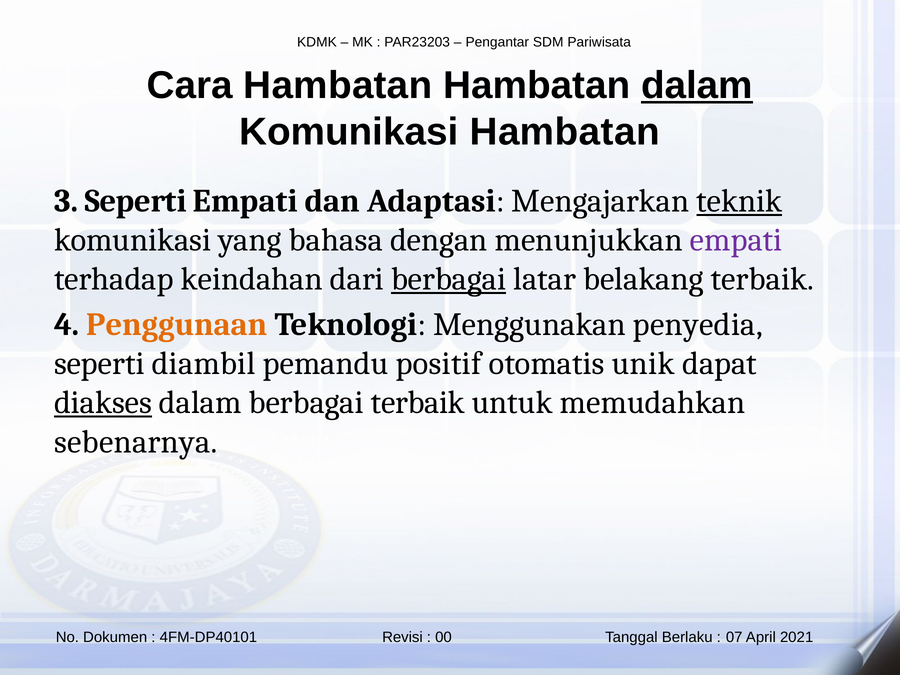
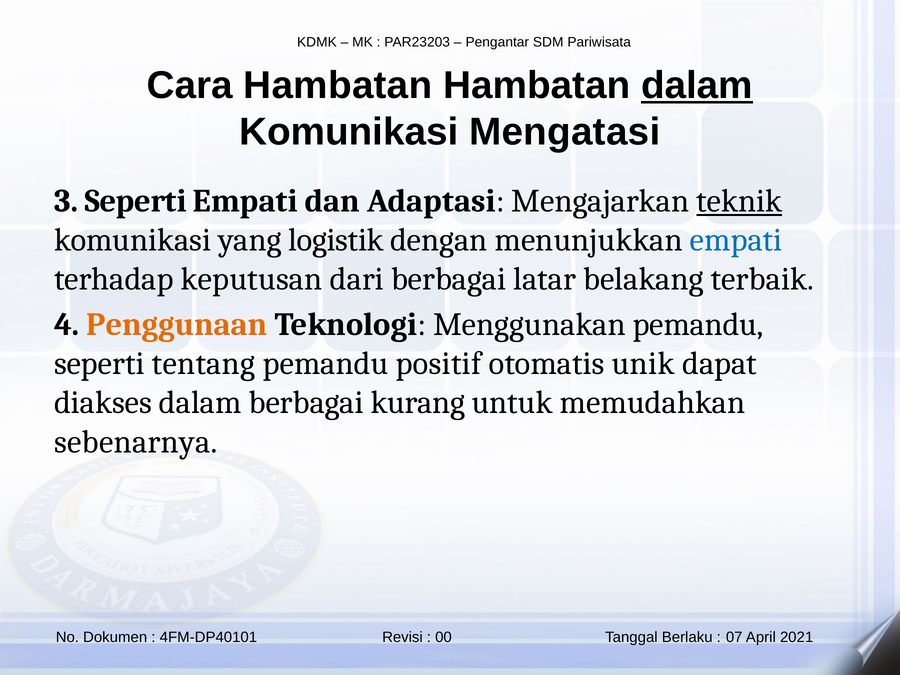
Komunikasi Hambatan: Hambatan -> Mengatasi
bahasa: bahasa -> logistik
empati at (736, 240) colour: purple -> blue
keindahan: keindahan -> keputusan
berbagai at (449, 279) underline: present -> none
Menggunakan penyedia: penyedia -> pemandu
diambil: diambil -> tentang
diakses underline: present -> none
berbagai terbaik: terbaik -> kurang
